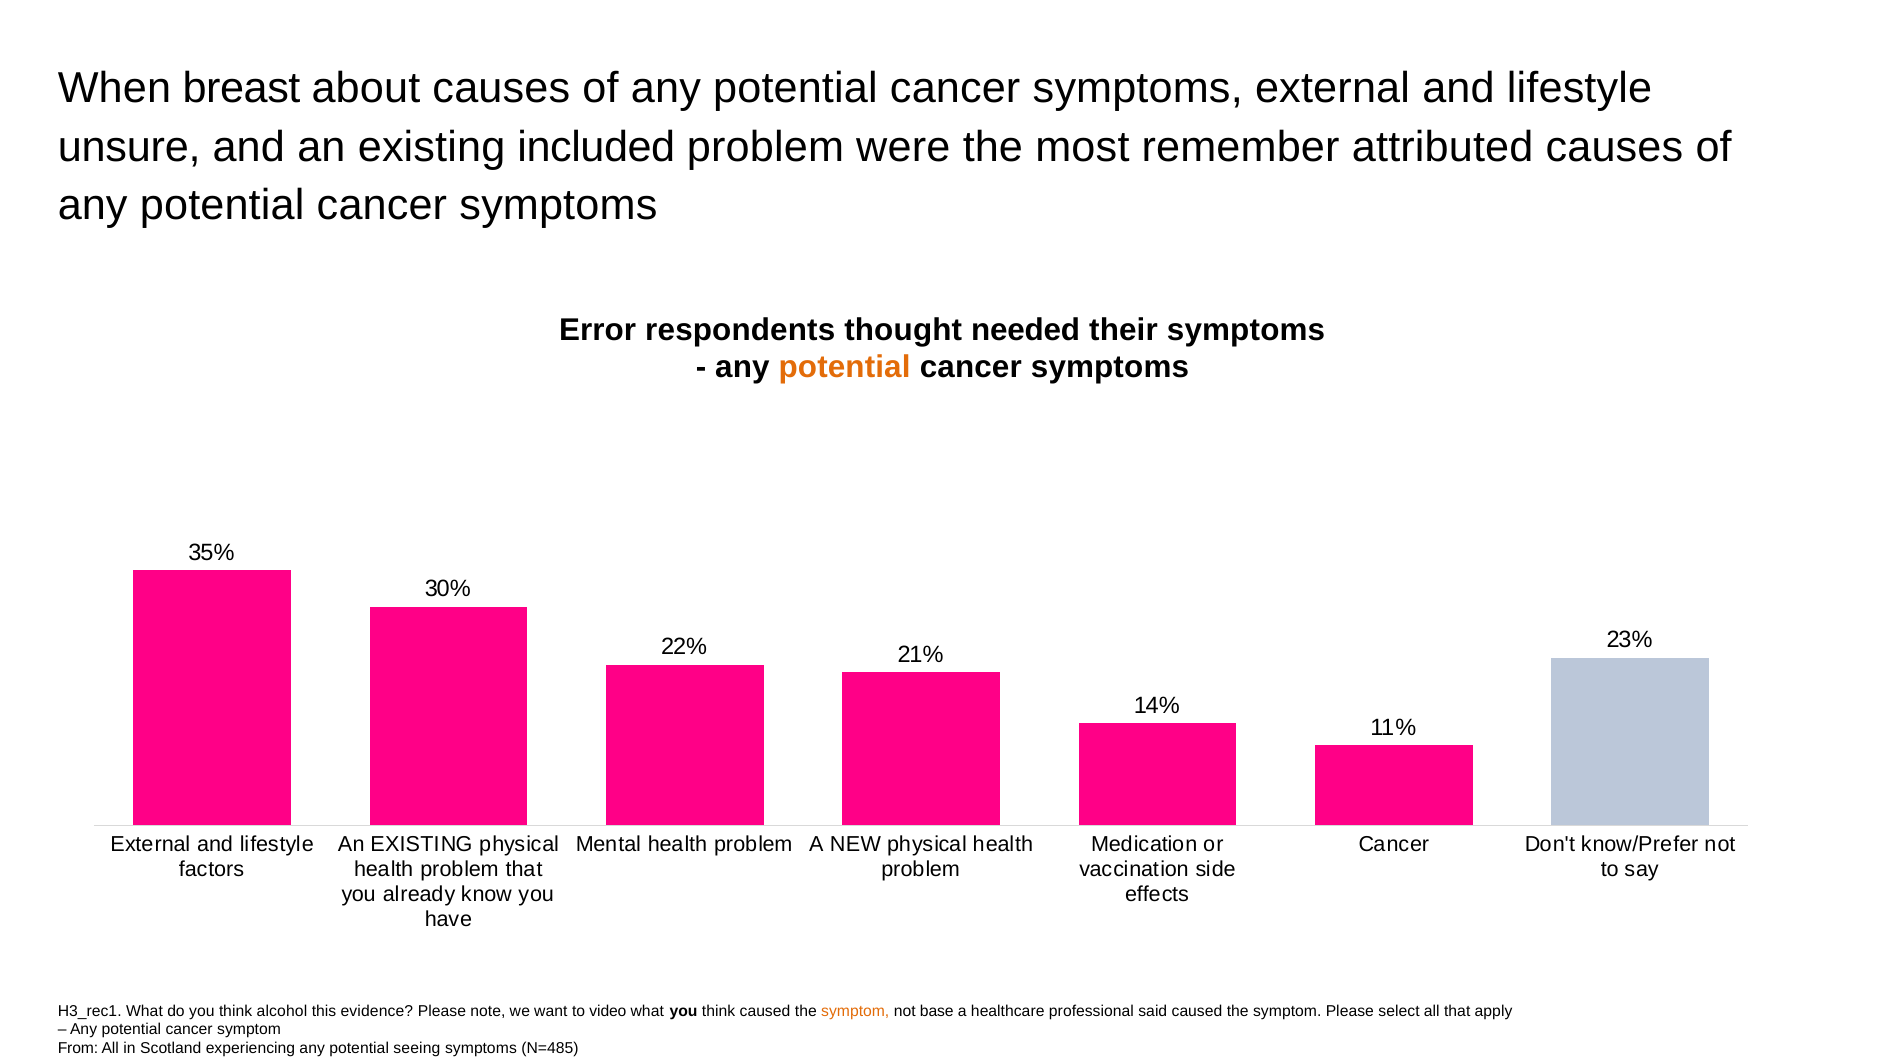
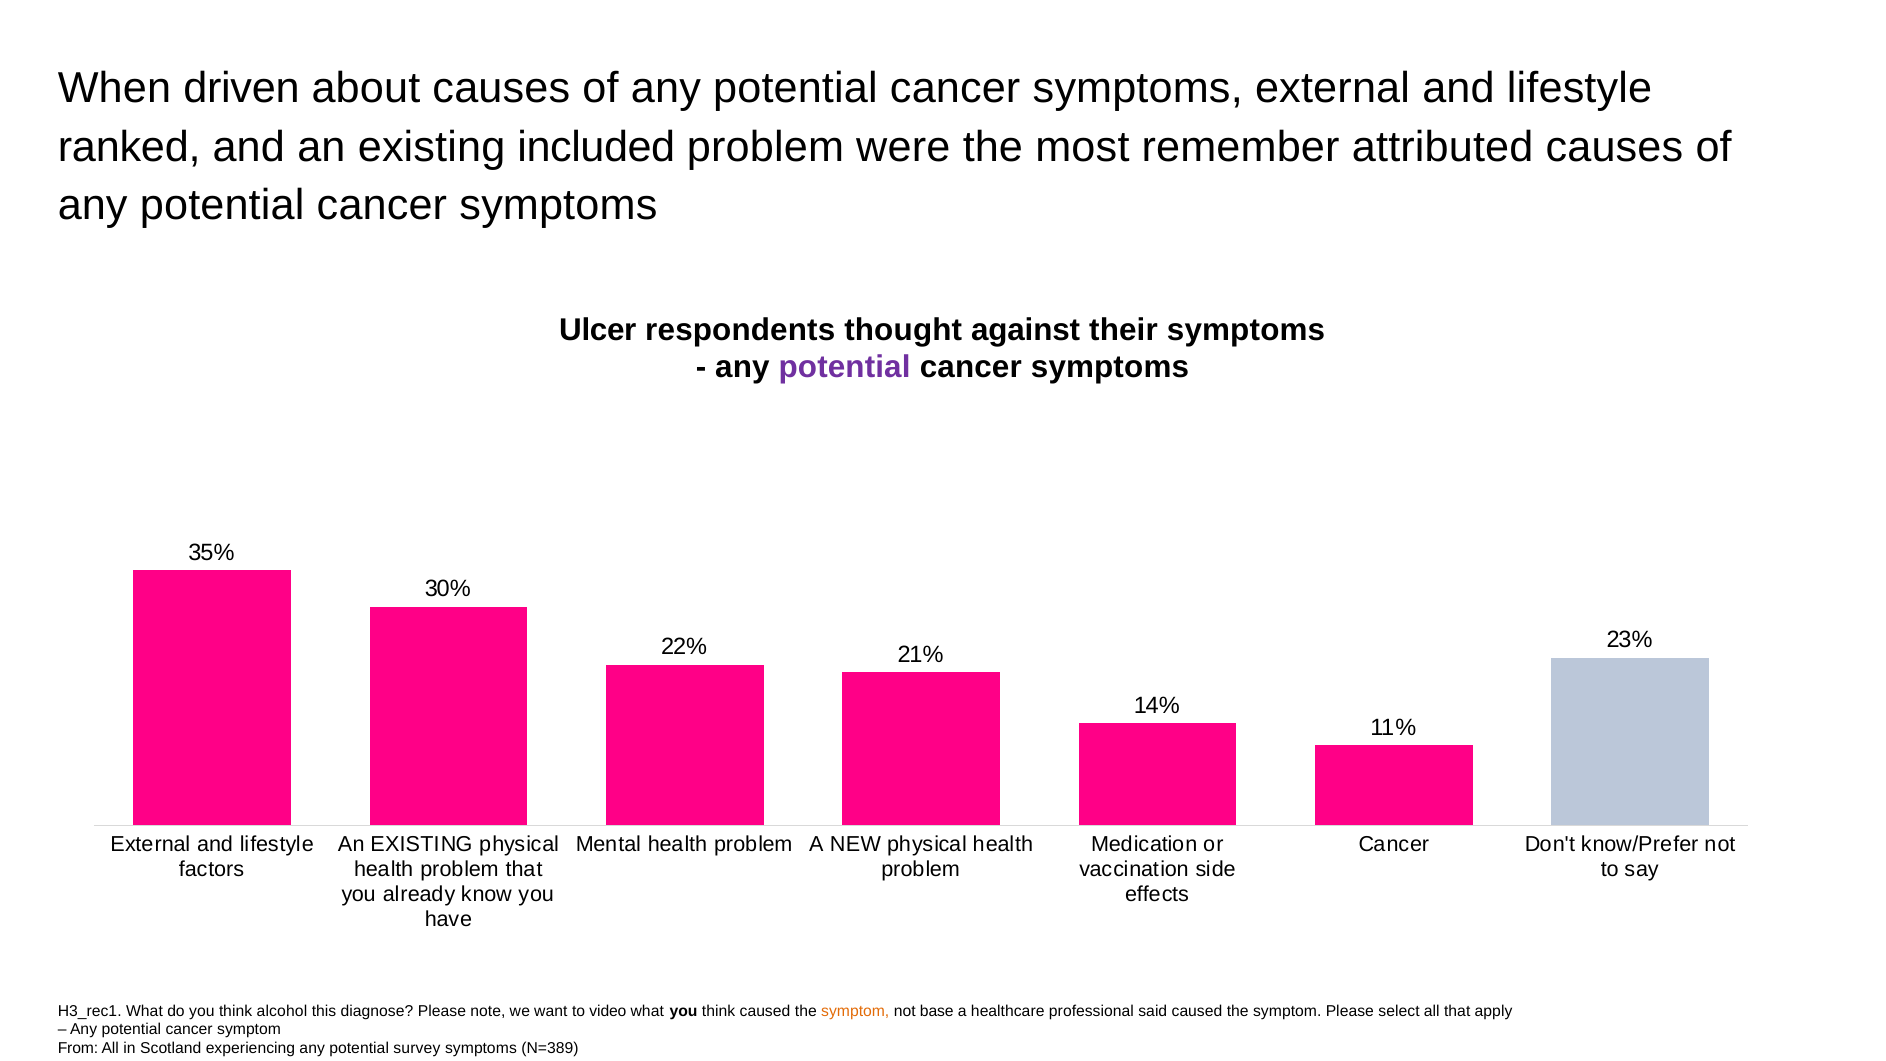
breast: breast -> driven
unsure: unsure -> ranked
Error: Error -> Ulcer
needed: needed -> against
potential at (845, 367) colour: orange -> purple
evidence: evidence -> diagnose
seeing: seeing -> survey
N=485: N=485 -> N=389
